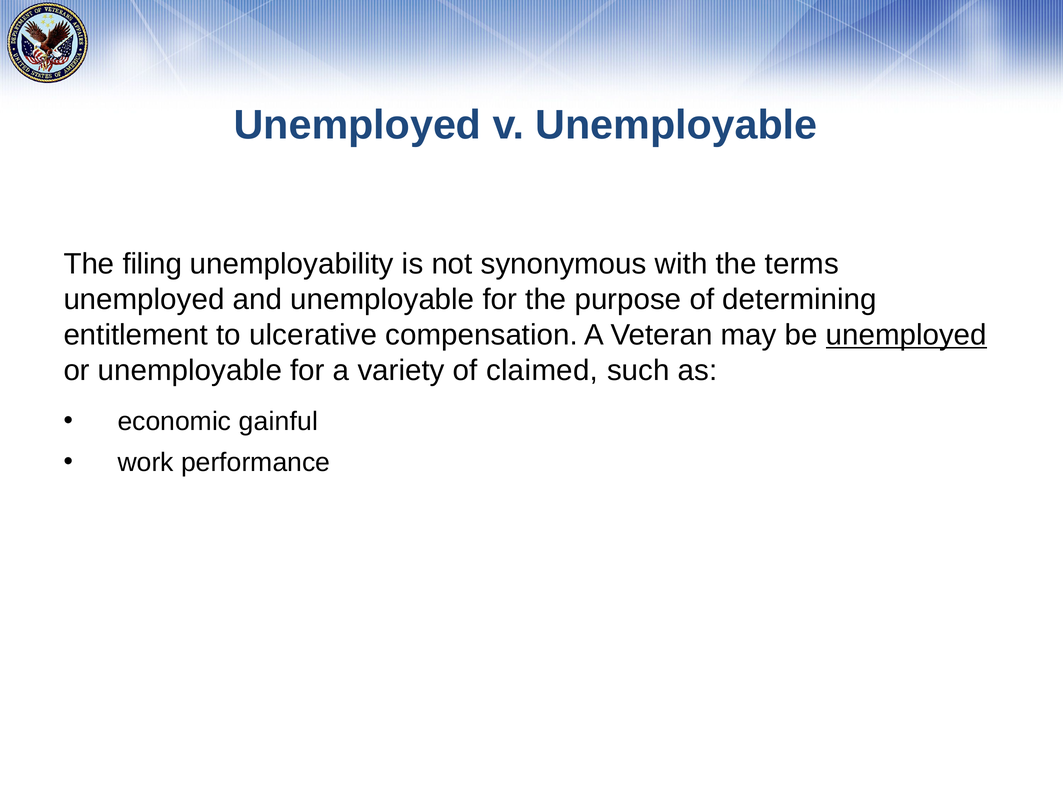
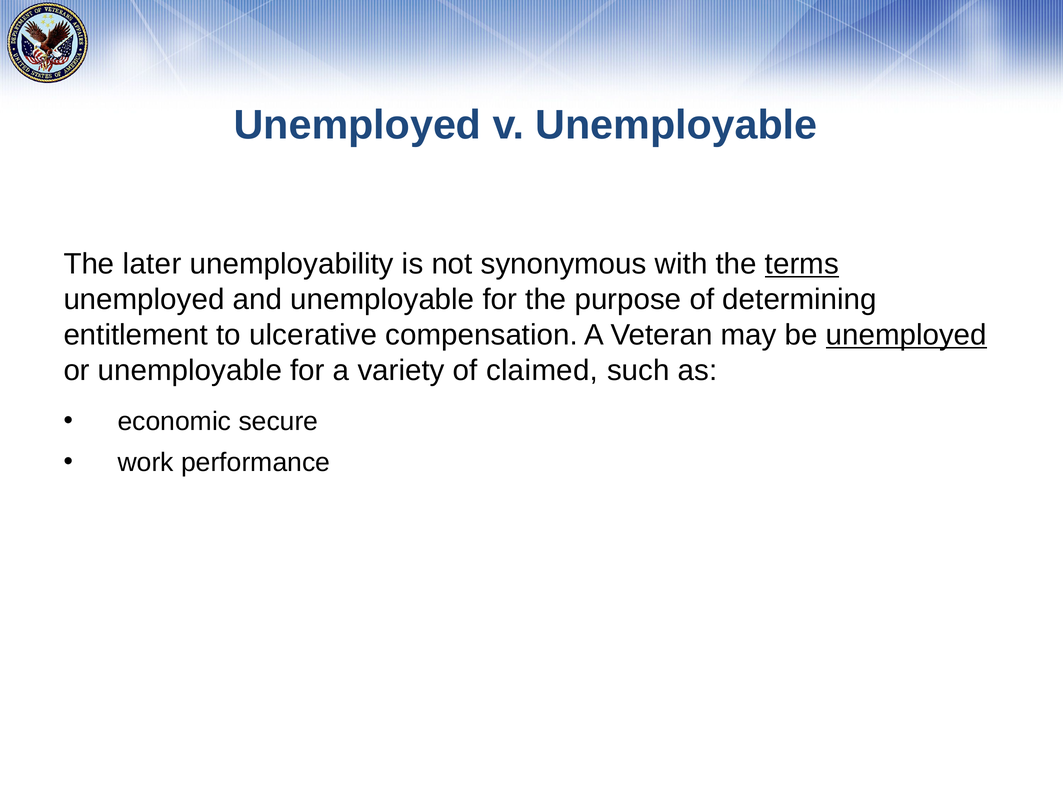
filing: filing -> later
terms underline: none -> present
gainful: gainful -> secure
